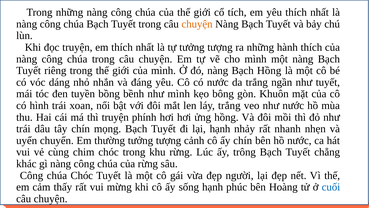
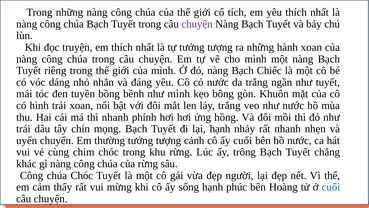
chuyện at (197, 24) colour: orange -> purple
hành thích: thích -> xoan
Bạch Hồng: Hồng -> Chiếc
thì truyện: truyện -> nhanh
ấy chín: chín -> cuối
